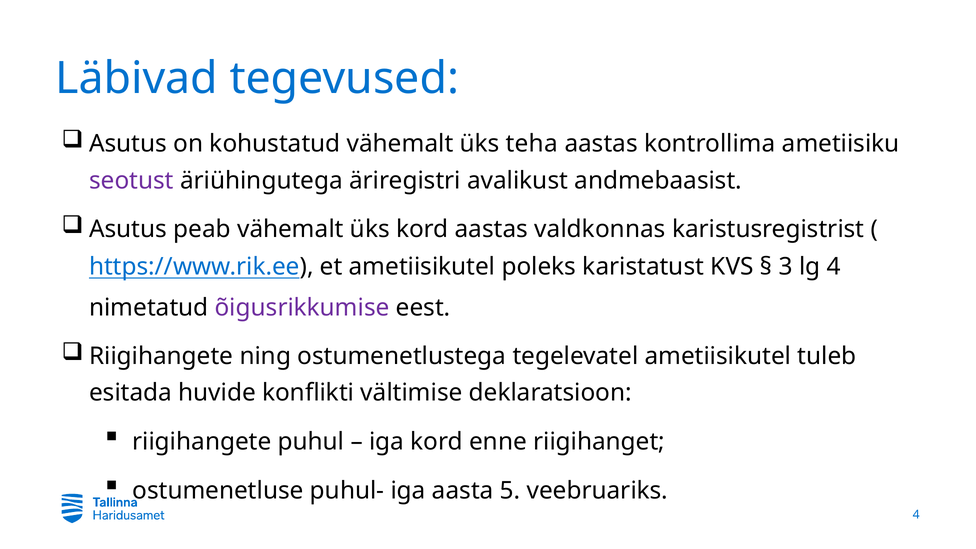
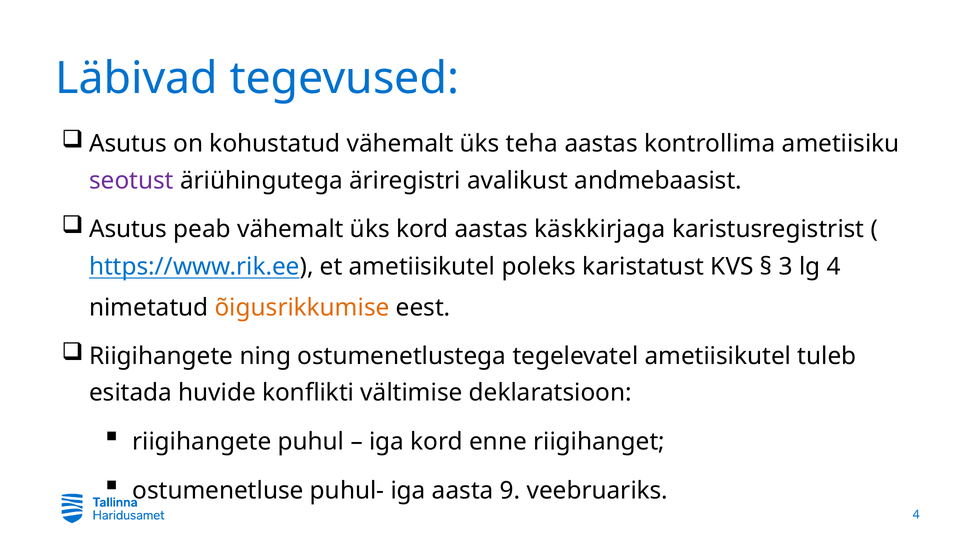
valdkonnas: valdkonnas -> käskkirjaga
õigusrikkumise colour: purple -> orange
5: 5 -> 9
